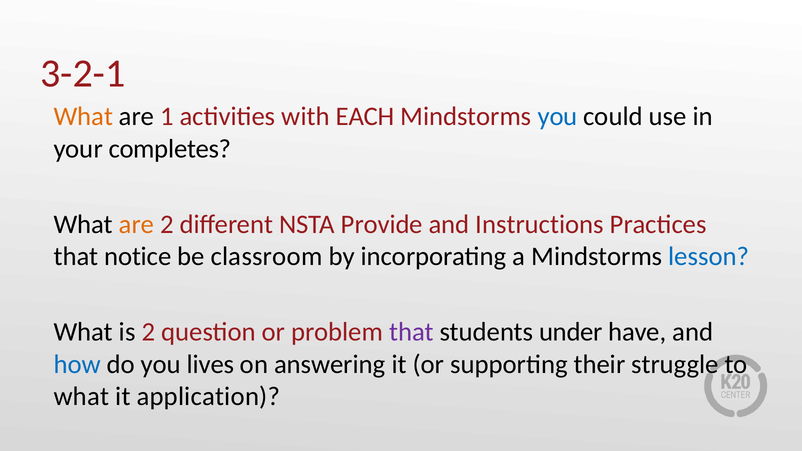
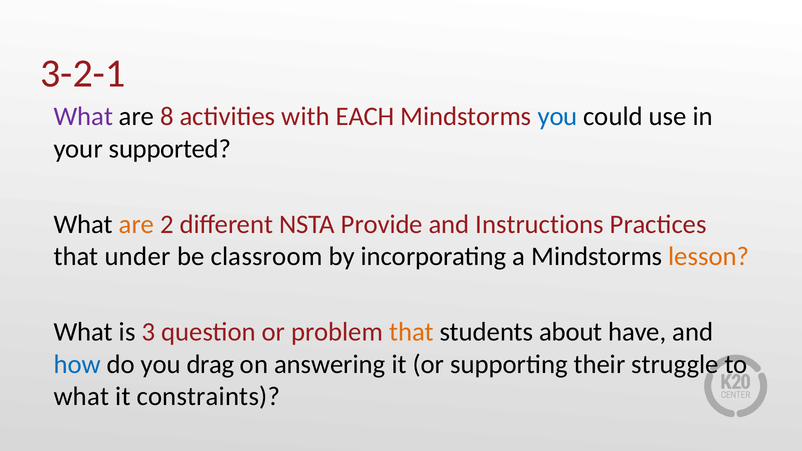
What at (83, 117) colour: orange -> purple
1: 1 -> 8
completes: completes -> supported
notice: notice -> under
lesson colour: blue -> orange
is 2: 2 -> 3
that at (411, 332) colour: purple -> orange
under: under -> about
lives: lives -> drag
application: application -> constraints
